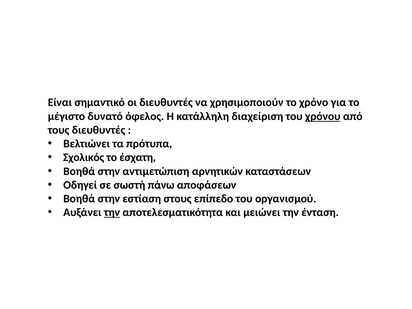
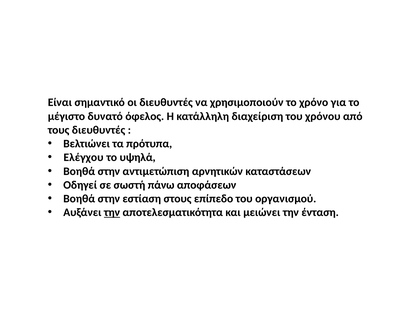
χρόνου underline: present -> none
Σχολικός: Σχολικός -> Ελέγχου
έσχατη: έσχατη -> υψηλά
